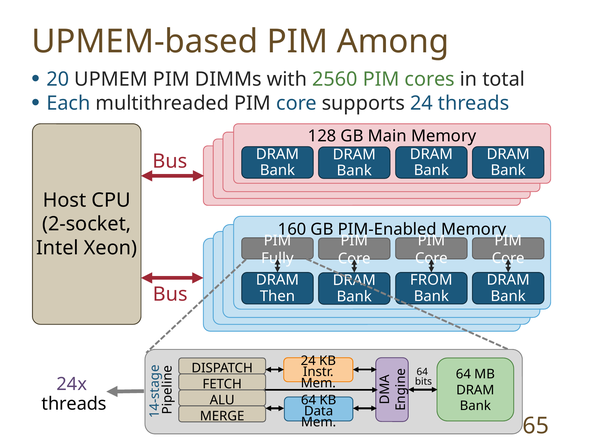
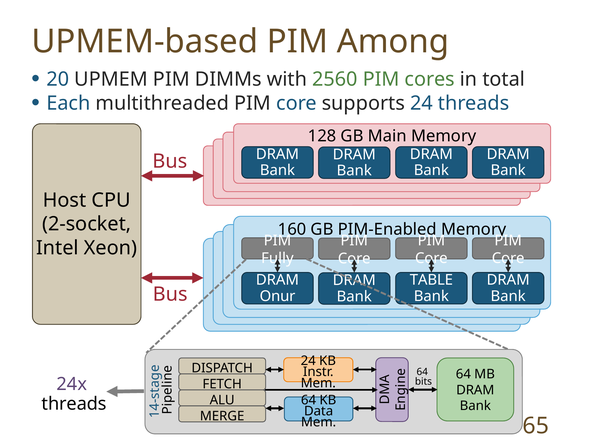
FROM: FROM -> TABLE
Then: Then -> Onur
